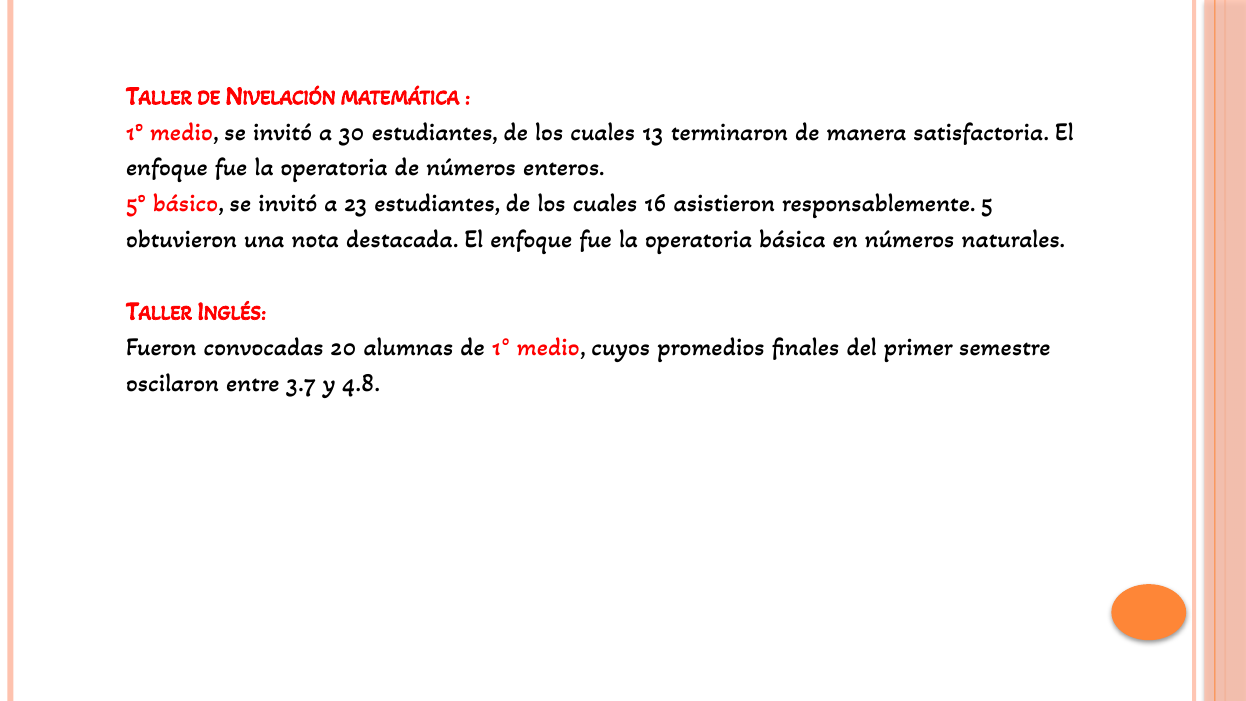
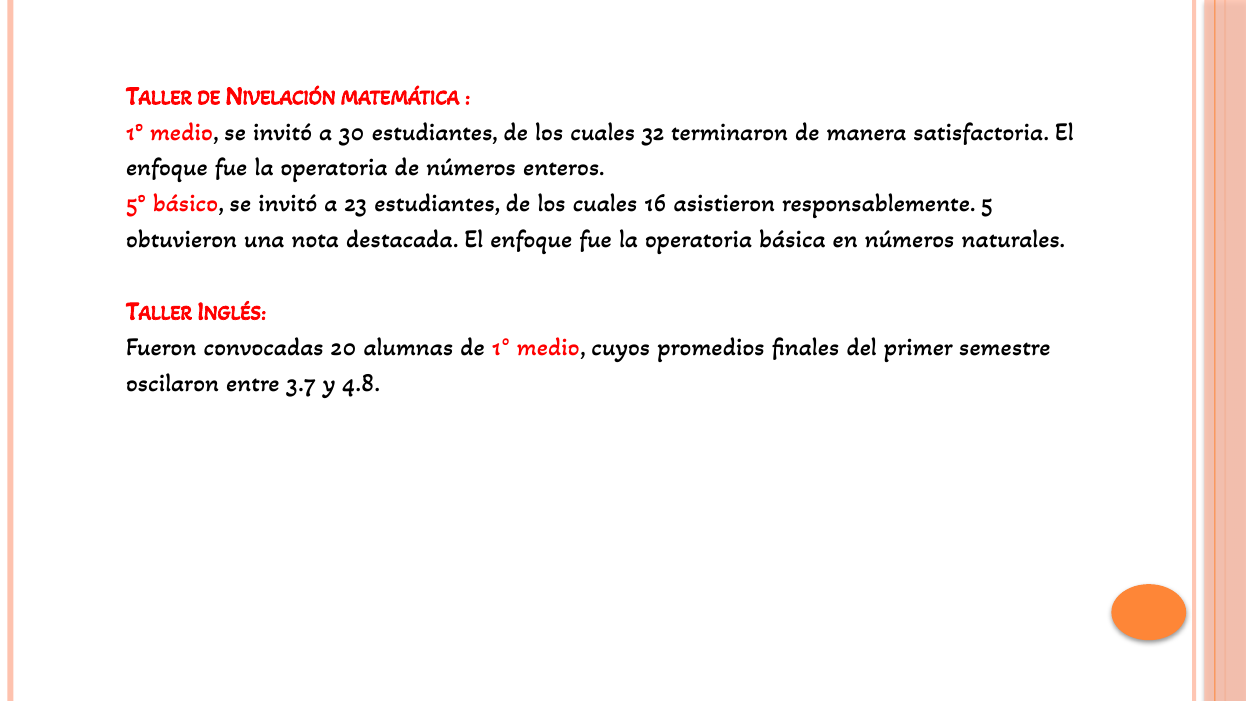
13: 13 -> 32
